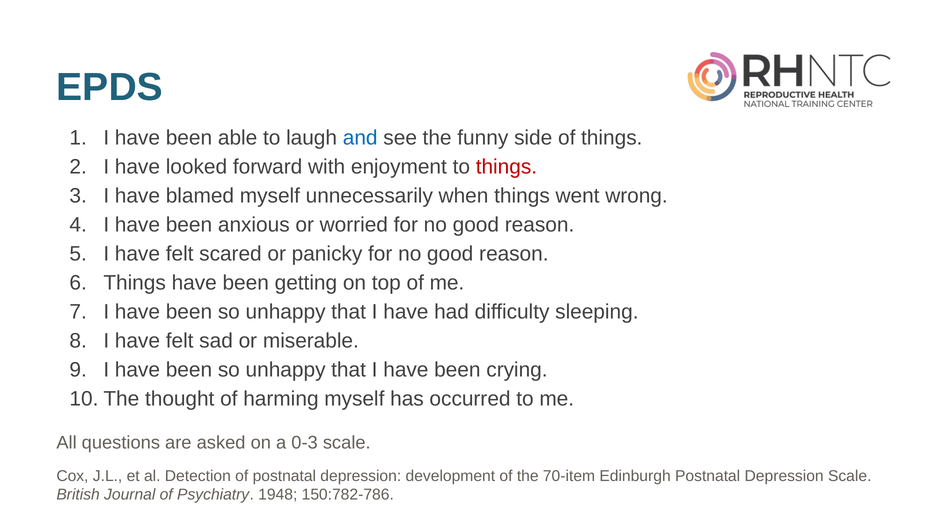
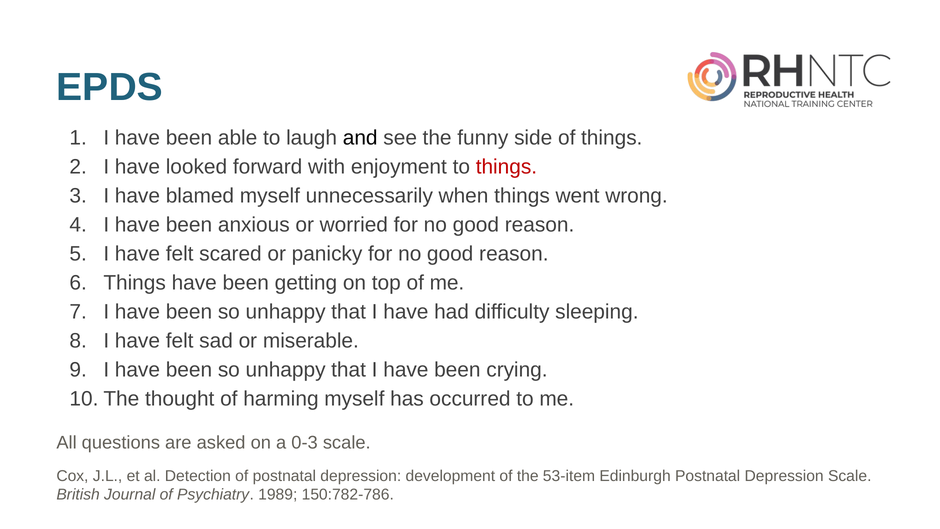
and colour: blue -> black
70-item: 70-item -> 53-item
1948: 1948 -> 1989
